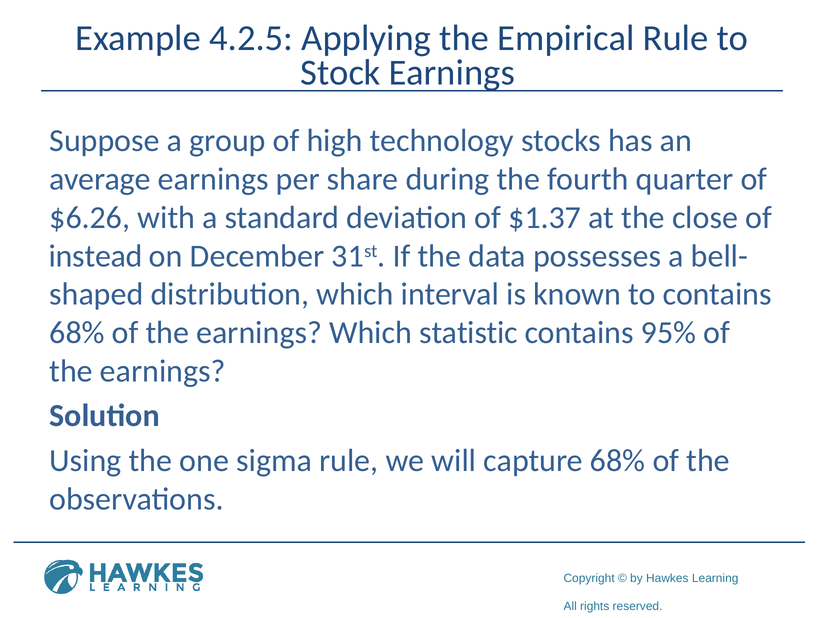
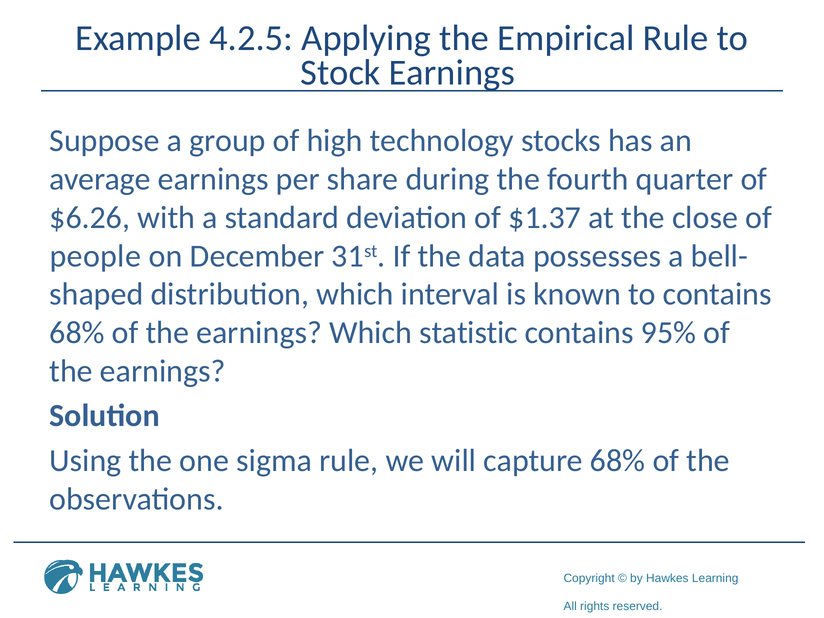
instead: instead -> people
